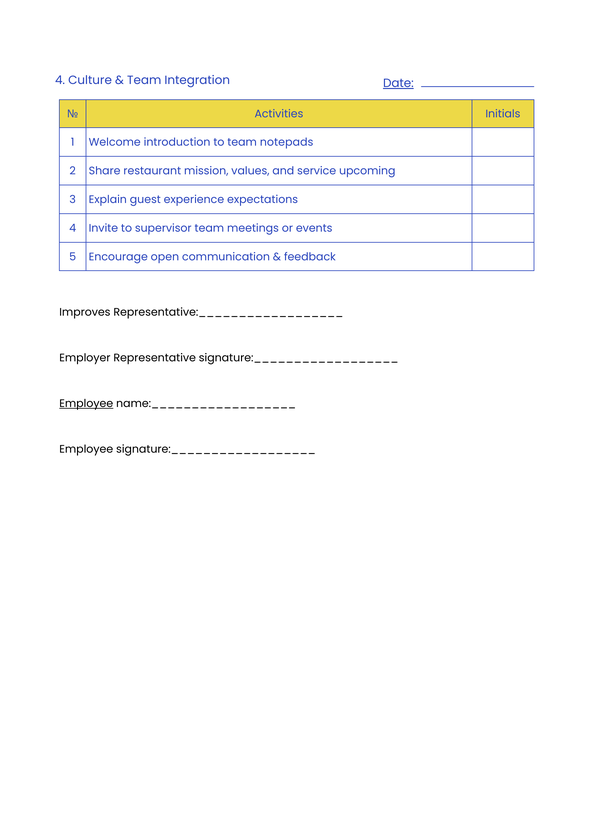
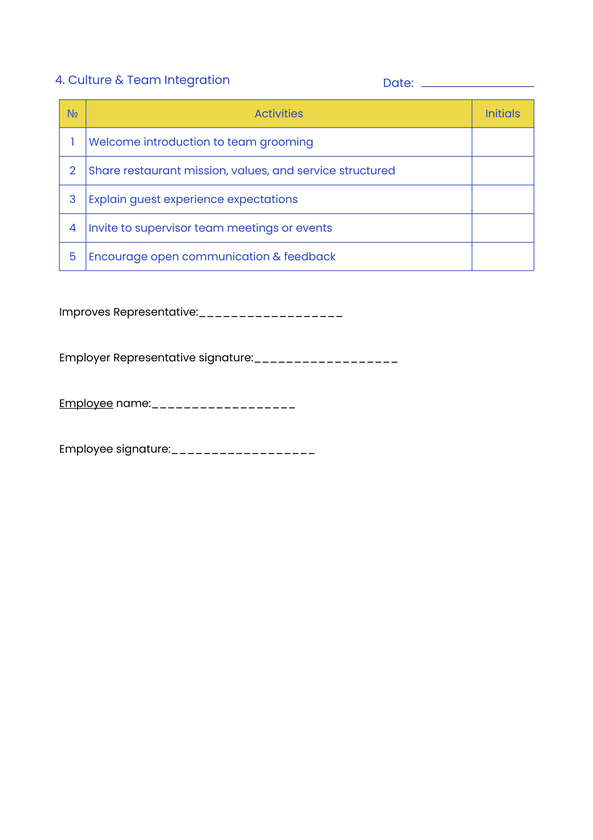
Date underline: present -> none
notepads: notepads -> grooming
upcoming: upcoming -> structured
